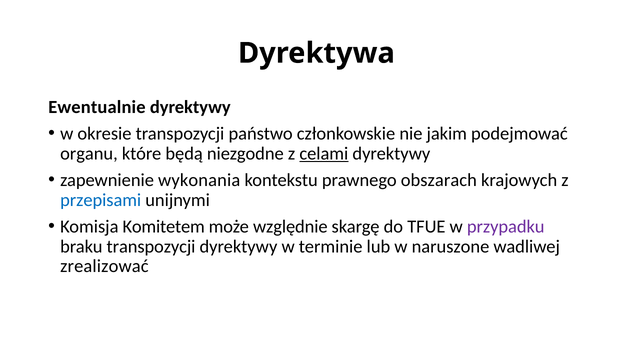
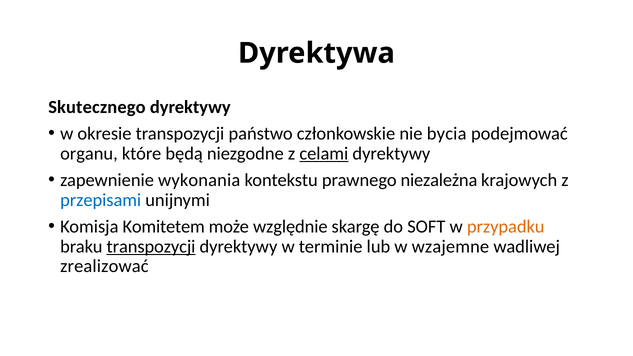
Ewentualnie: Ewentualnie -> Skutecznego
jakim: jakim -> bycia
obszarach: obszarach -> niezależna
TFUE: TFUE -> SOFT
przypadku colour: purple -> orange
transpozycji at (151, 246) underline: none -> present
naruszone: naruszone -> wzajemne
